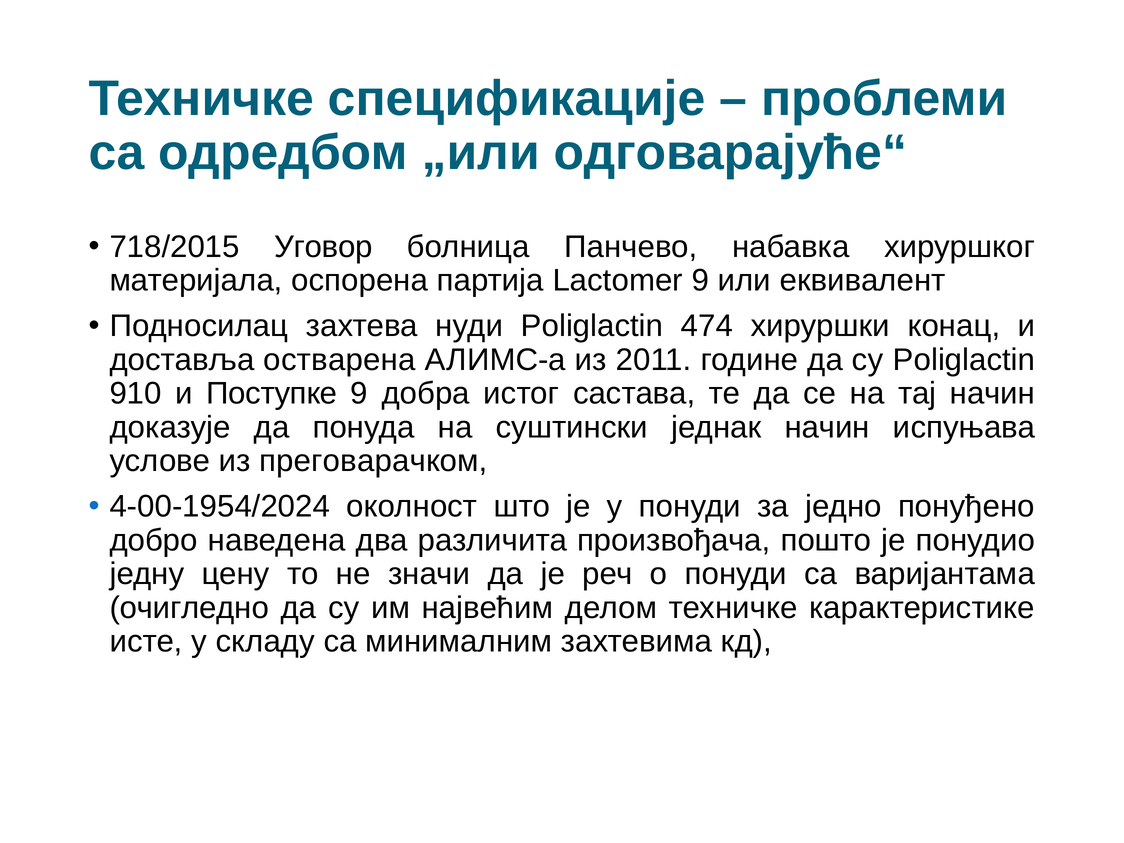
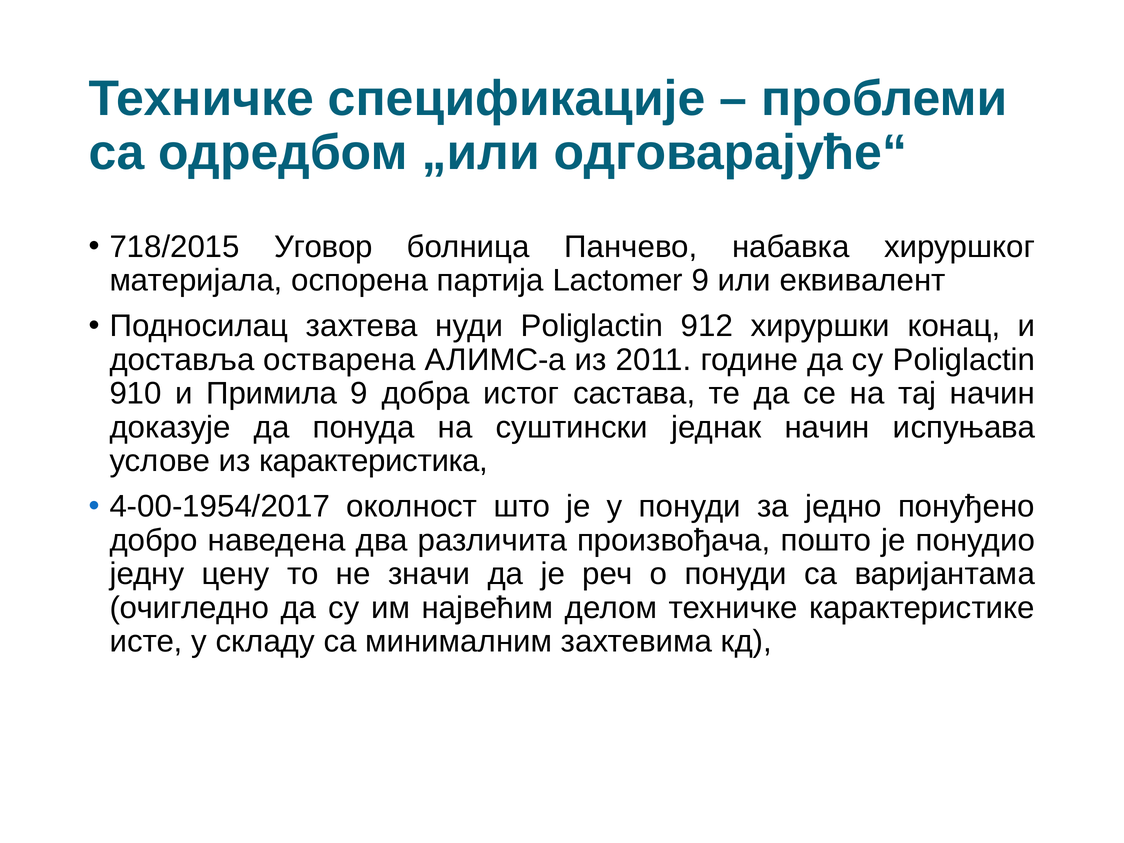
474: 474 -> 912
Поступке: Поступке -> Примила
преговарачком: преговарачком -> карактеристика
4-00-1954/2024: 4-00-1954/2024 -> 4-00-1954/2017
